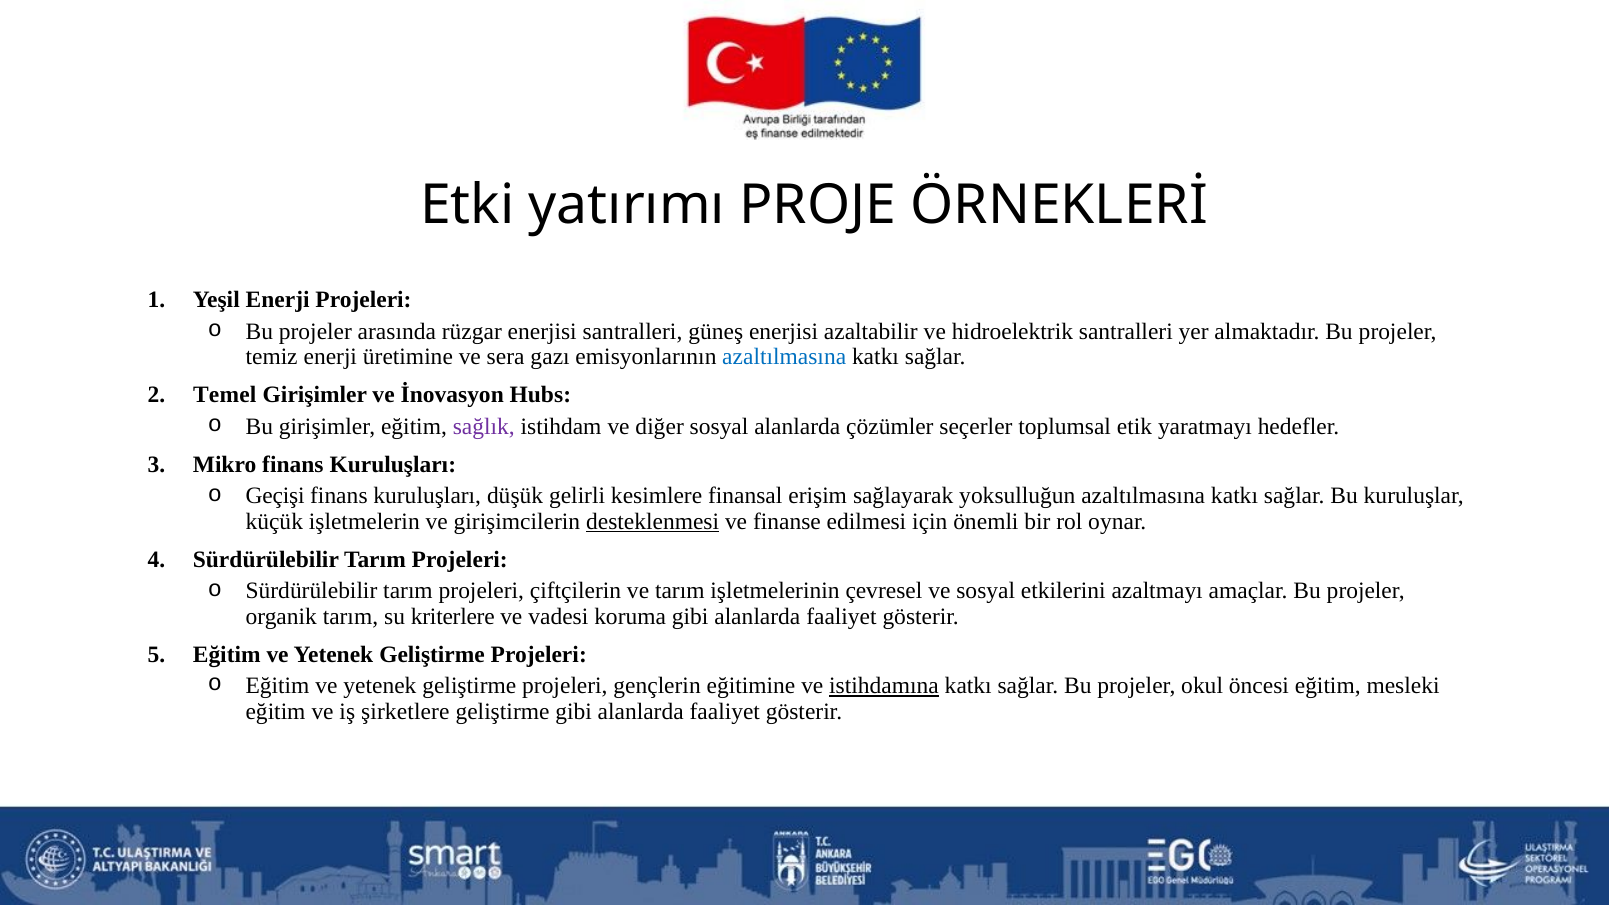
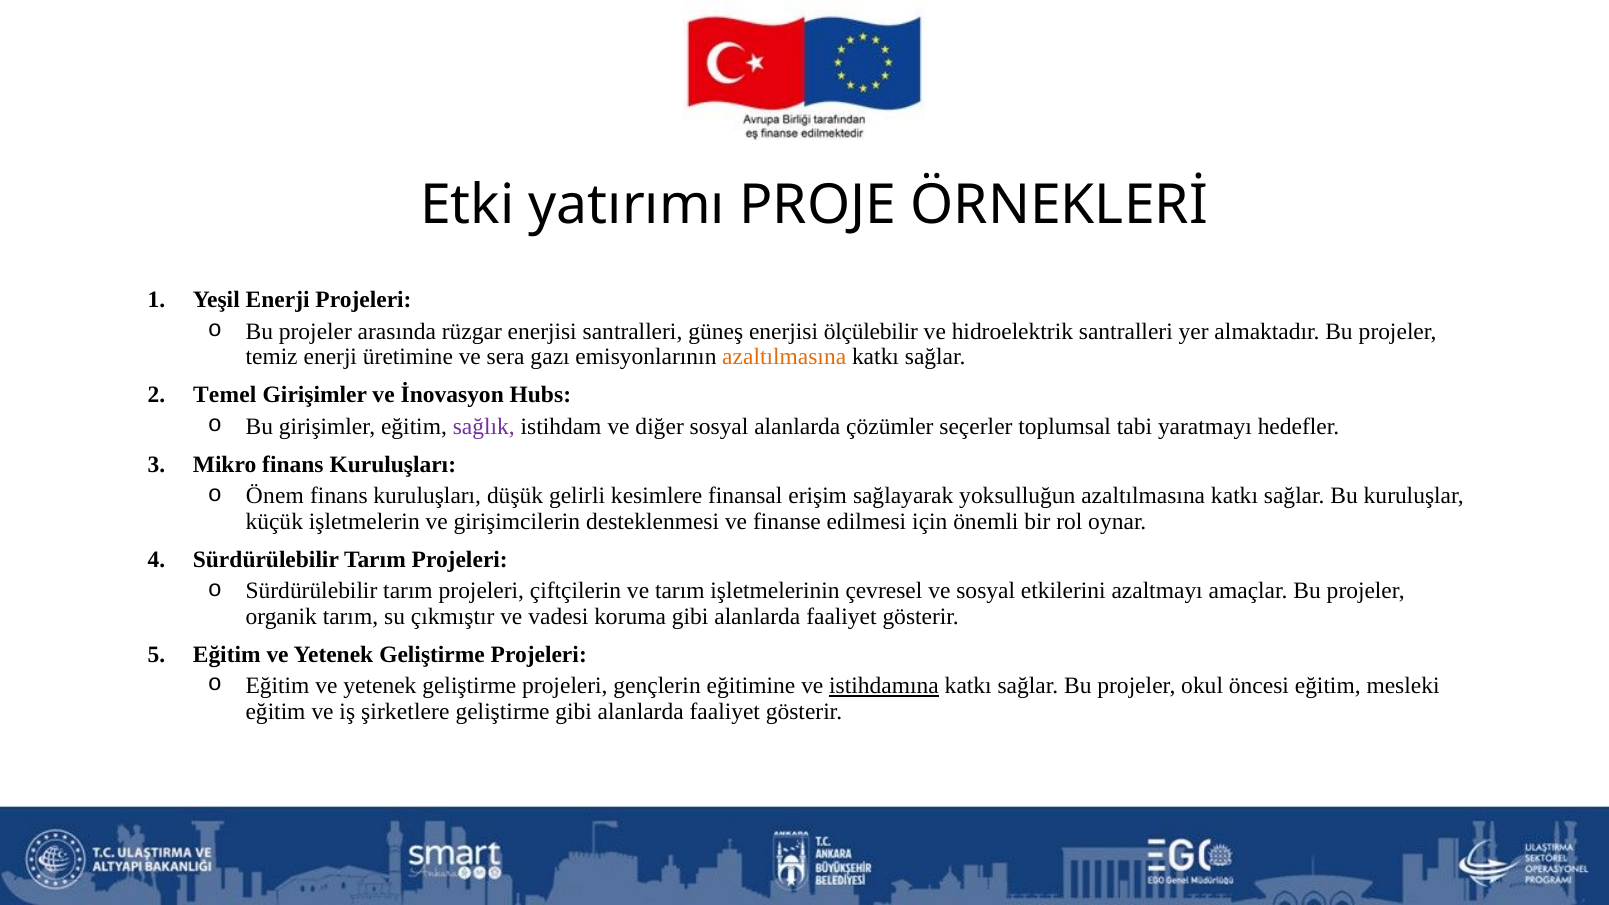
azaltabilir: azaltabilir -> ölçülebilir
azaltılmasına at (784, 357) colour: blue -> orange
etik: etik -> tabi
Geçişi: Geçişi -> Önem
desteklenmesi underline: present -> none
kriterlere: kriterlere -> çıkmıştır
